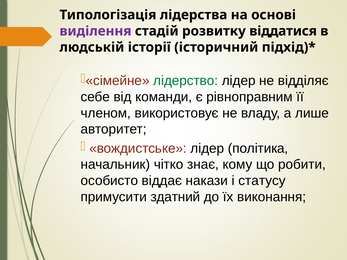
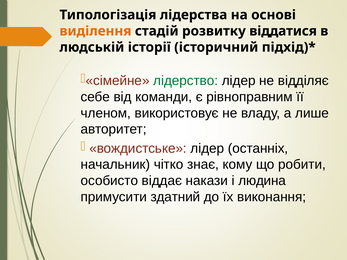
виділення colour: purple -> orange
політика: політика -> останніх
статусу: статусу -> людина
